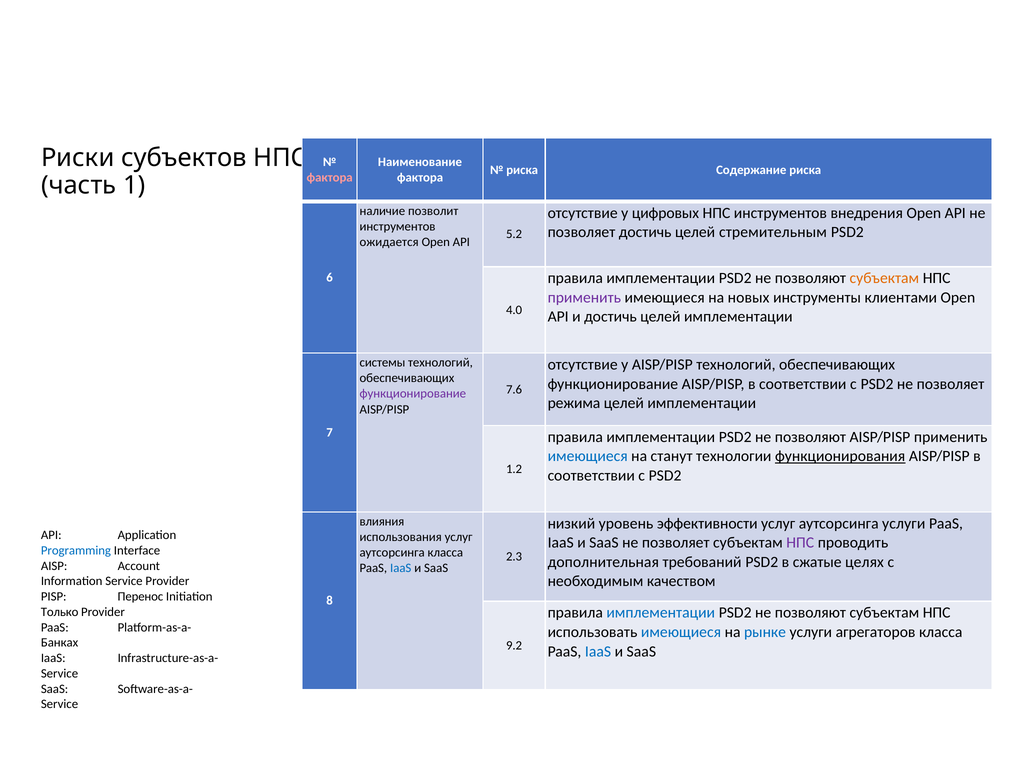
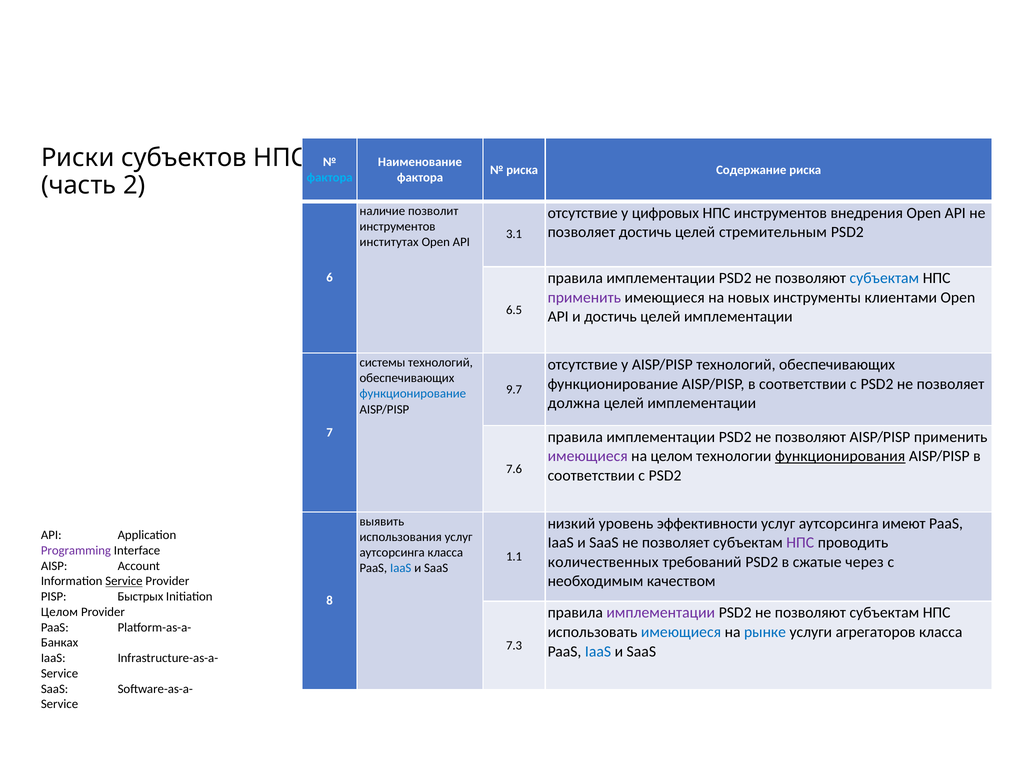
фактора at (330, 178) colour: pink -> light blue
1: 1 -> 2
5.2: 5.2 -> 3.1
ожидается: ожидается -> институтах
субъектам at (884, 278) colour: orange -> blue
4.0: 4.0 -> 6.5
7.6: 7.6 -> 9.7
функционирование at (413, 394) colour: purple -> blue
режима: режима -> должна
имеющиеся at (588, 456) colour: blue -> purple
на станут: станут -> целом
1.2: 1.2 -> 7.6
влияния: влияния -> выявить
аутсорсинга услуги: услуги -> имеют
Programming colour: blue -> purple
2.3: 2.3 -> 1.1
дополнительная: дополнительная -> количественных
целях: целях -> через
Service at (124, 581) underline: none -> present
Перенос: Перенос -> Быстрых
имплементации at (661, 613) colour: blue -> purple
Только at (60, 612): Только -> Целом
9.2: 9.2 -> 7.3
